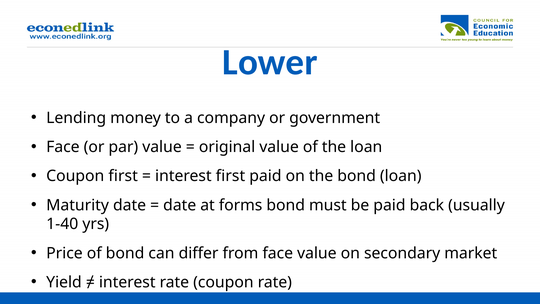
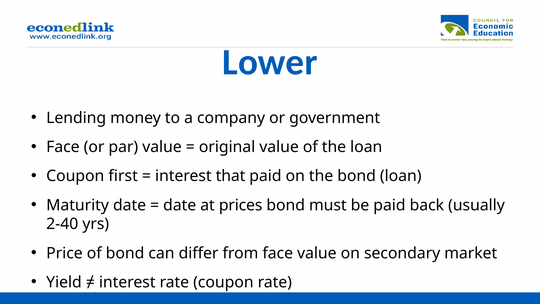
interest first: first -> that
forms: forms -> prices
1-40: 1-40 -> 2-40
